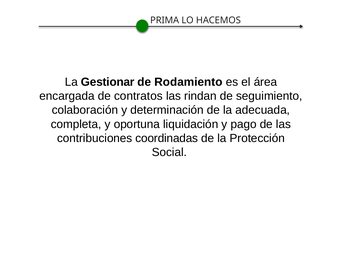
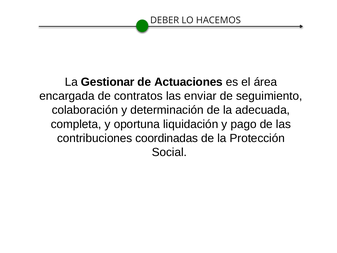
PRIMA: PRIMA -> DEBER
Rodamiento: Rodamiento -> Actuaciones
rindan: rindan -> enviar
